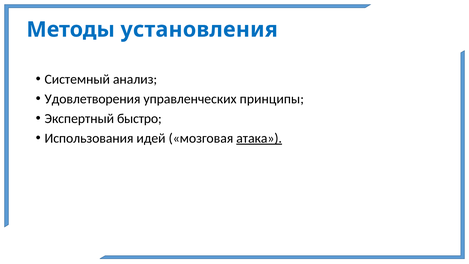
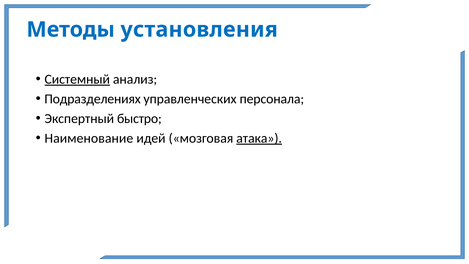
Системный underline: none -> present
Удовлетворения: Удовлетворения -> Подразделениях
принципы: принципы -> персонала
Использования: Использования -> Наименование
